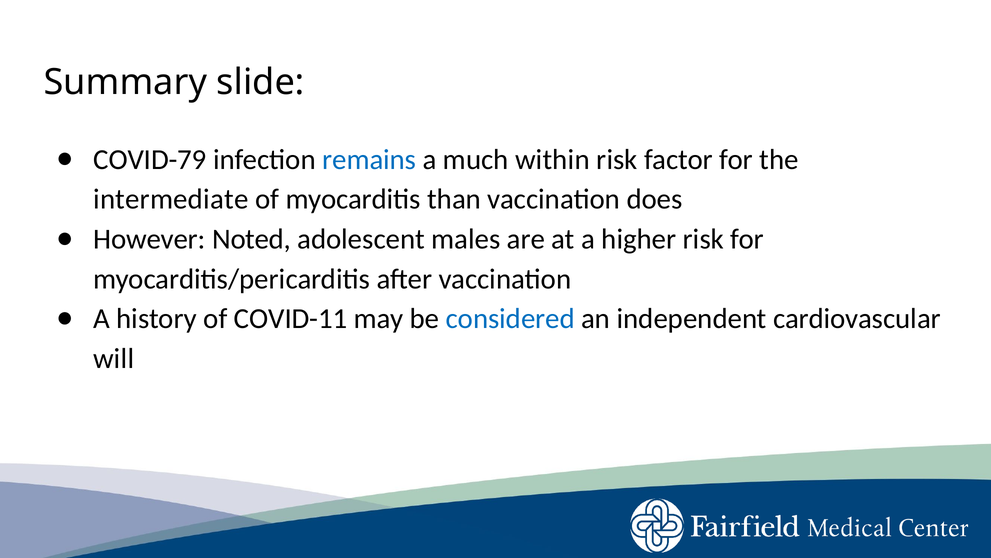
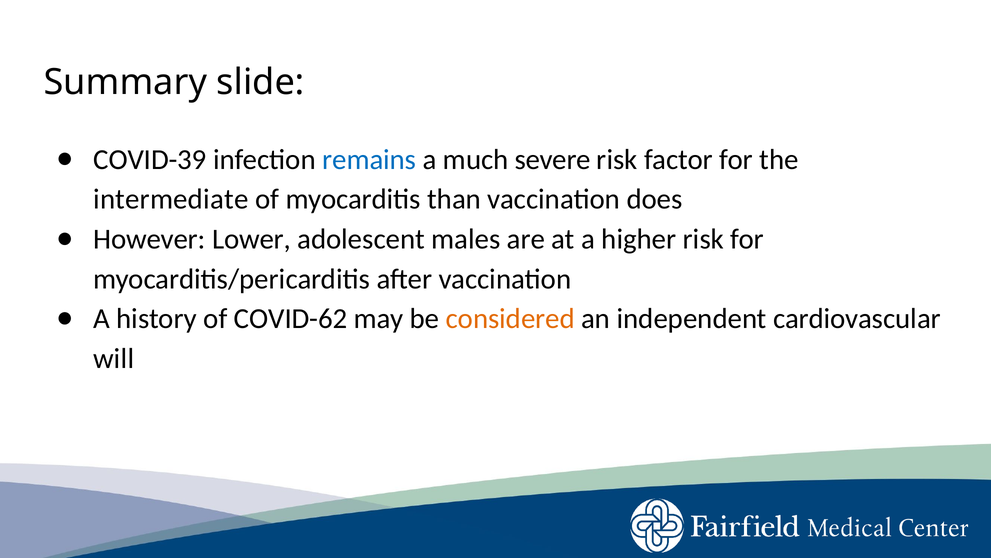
COVID-79: COVID-79 -> COVID-39
within: within -> severe
Noted: Noted -> Lower
COVID-11: COVID-11 -> COVID-62
considered colour: blue -> orange
